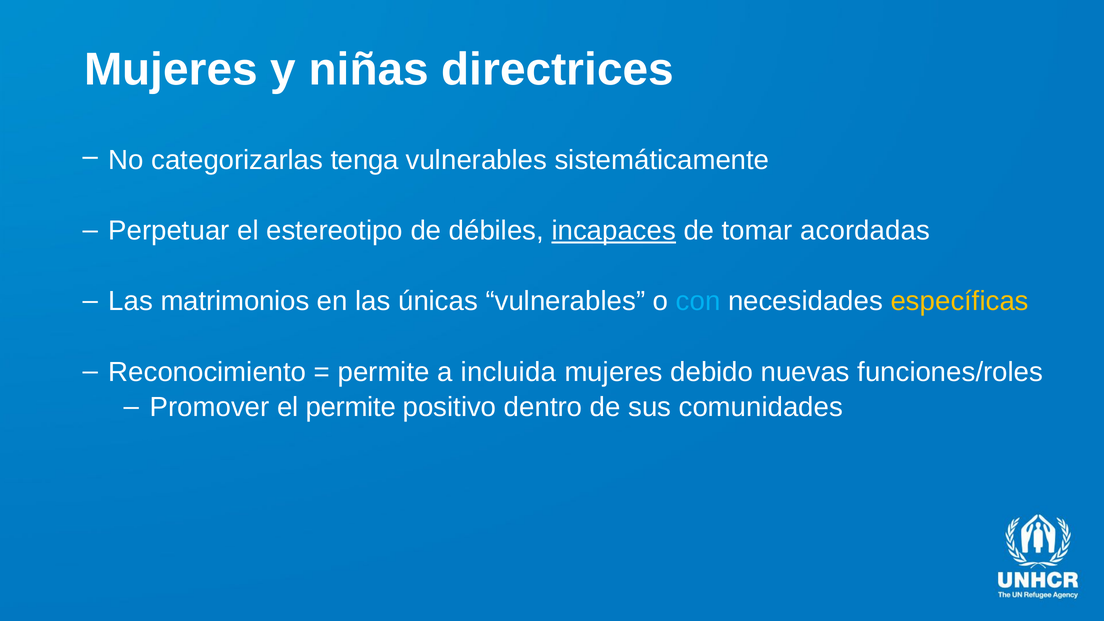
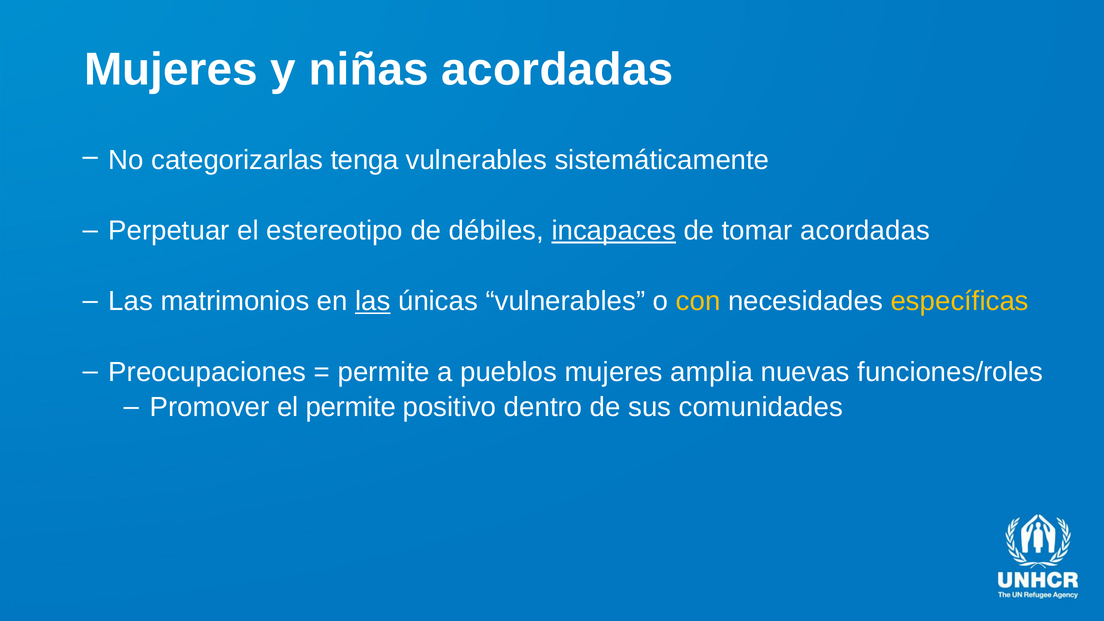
niñas directrices: directrices -> acordadas
las at (373, 301) underline: none -> present
con colour: light blue -> yellow
Reconocimiento: Reconocimiento -> Preocupaciones
incluida: incluida -> pueblos
debido: debido -> amplia
